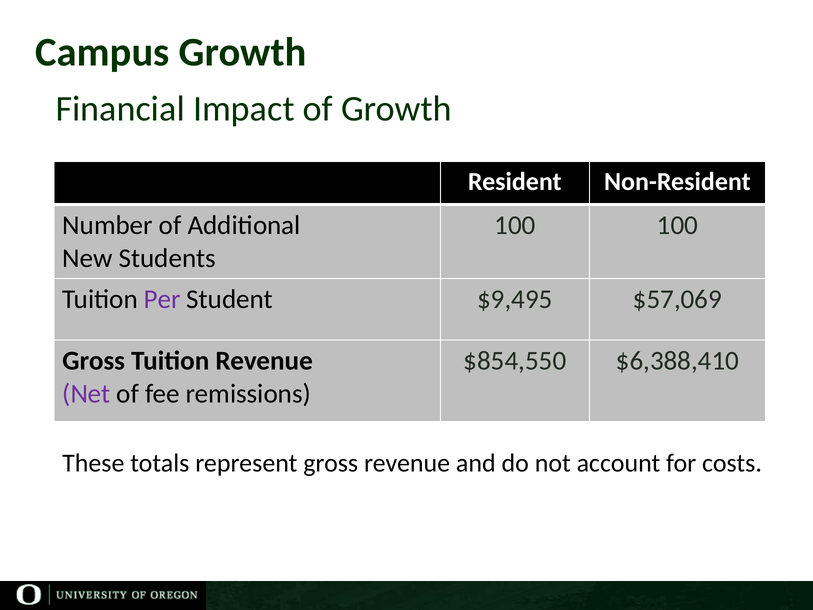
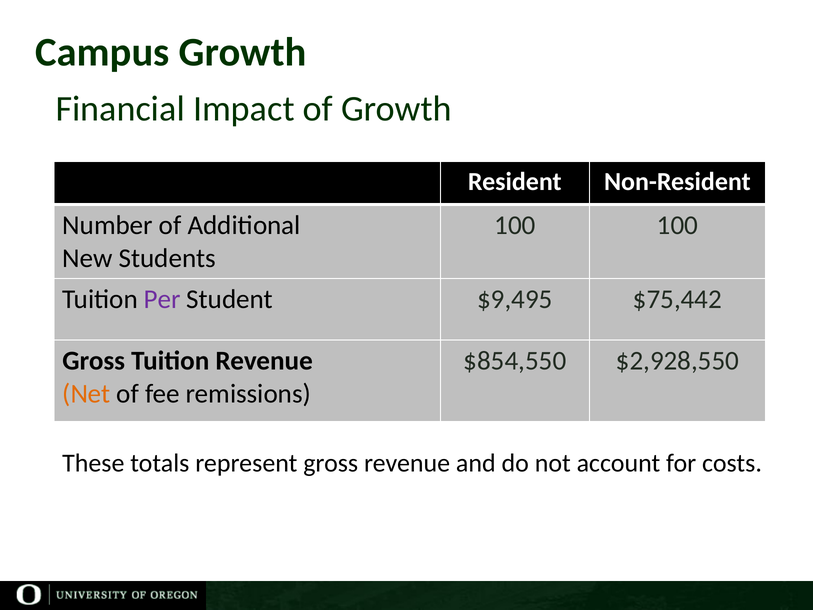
$57,069: $57,069 -> $75,442
$6,388,410: $6,388,410 -> $2,928,550
Net colour: purple -> orange
